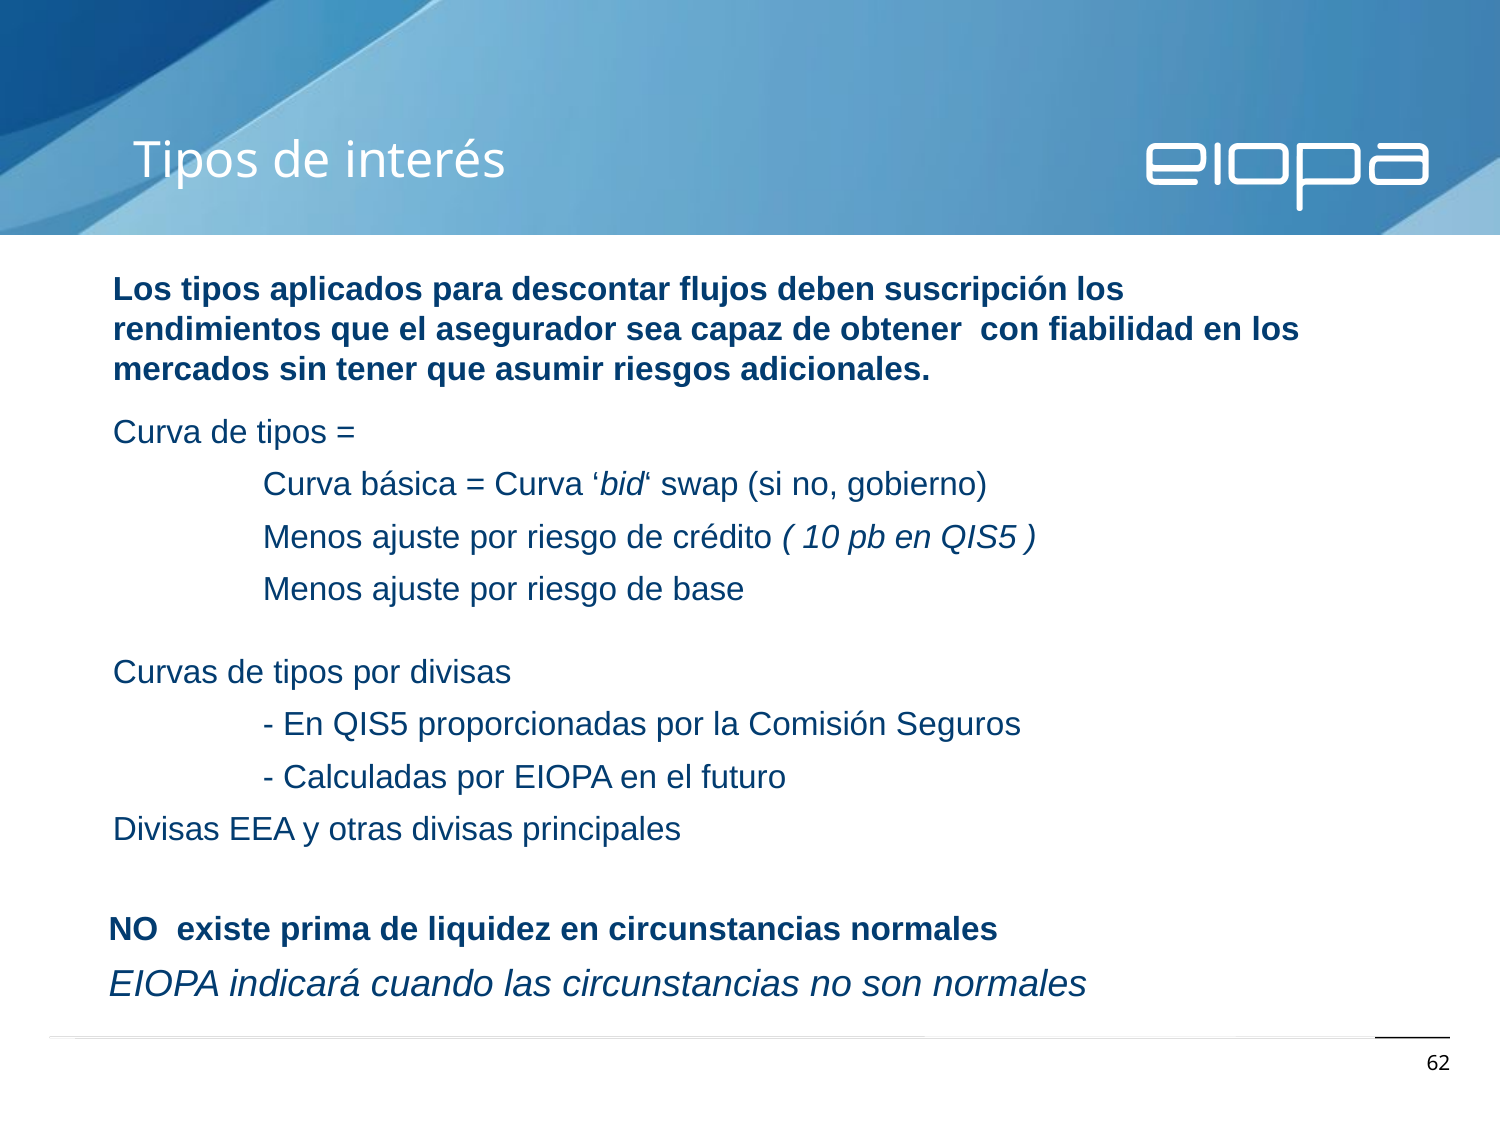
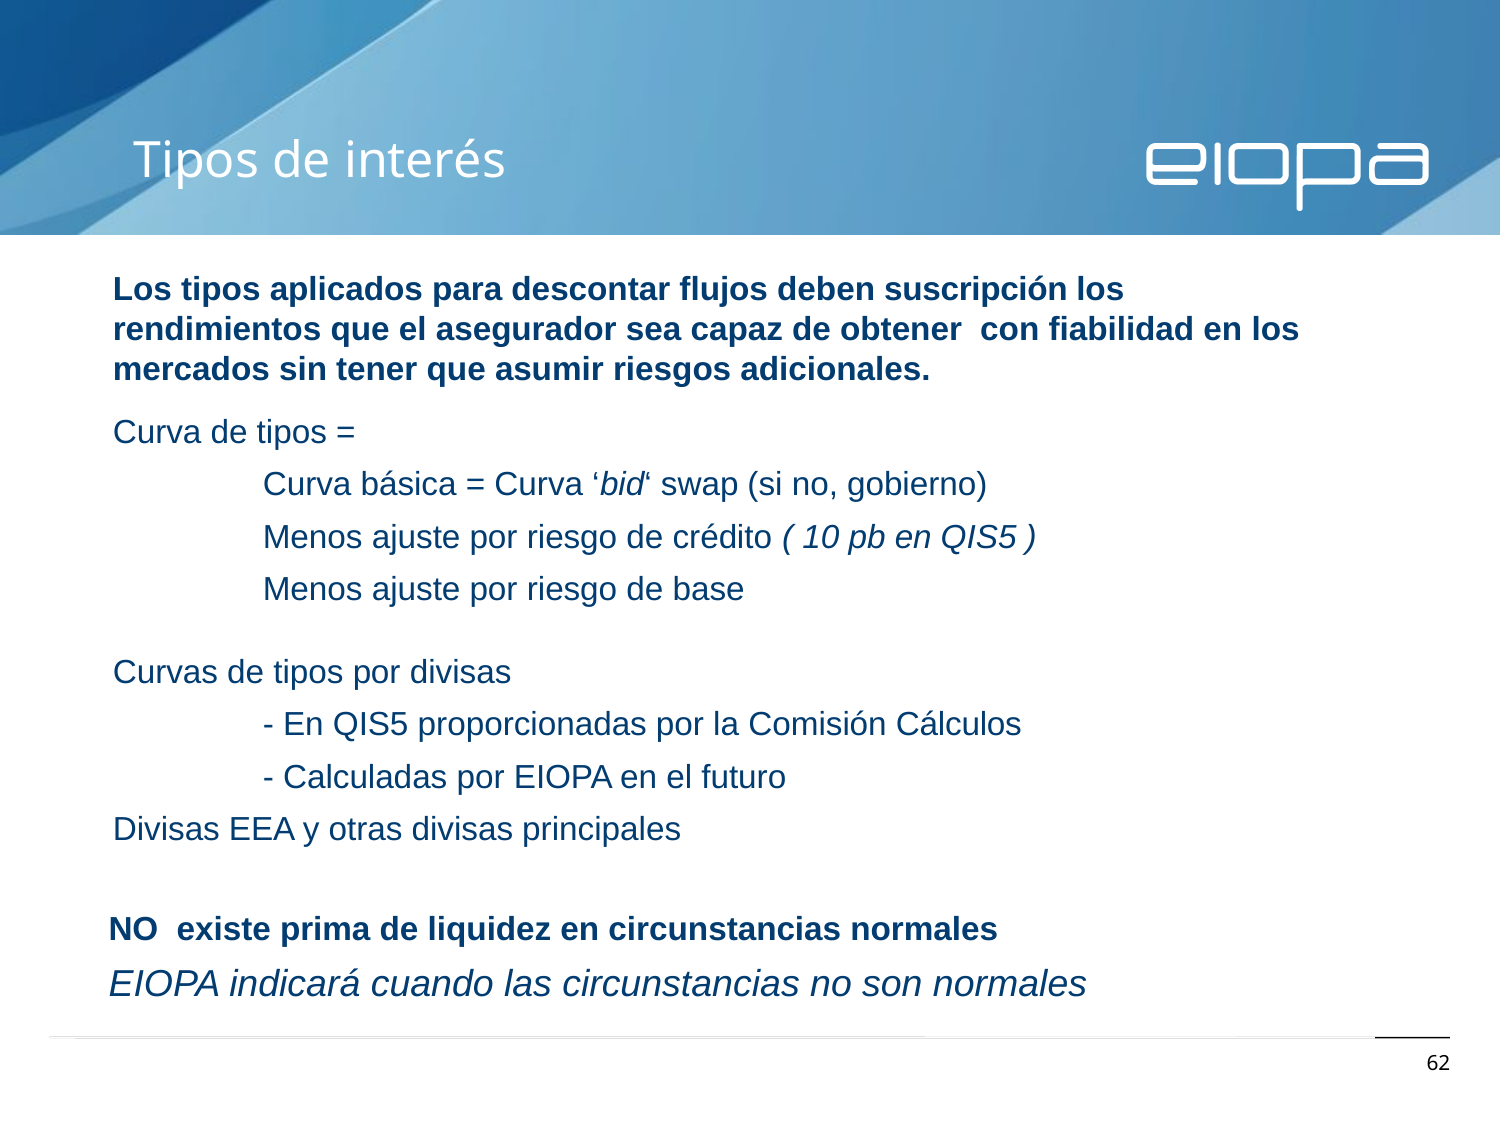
Seguros: Seguros -> Cálculos
